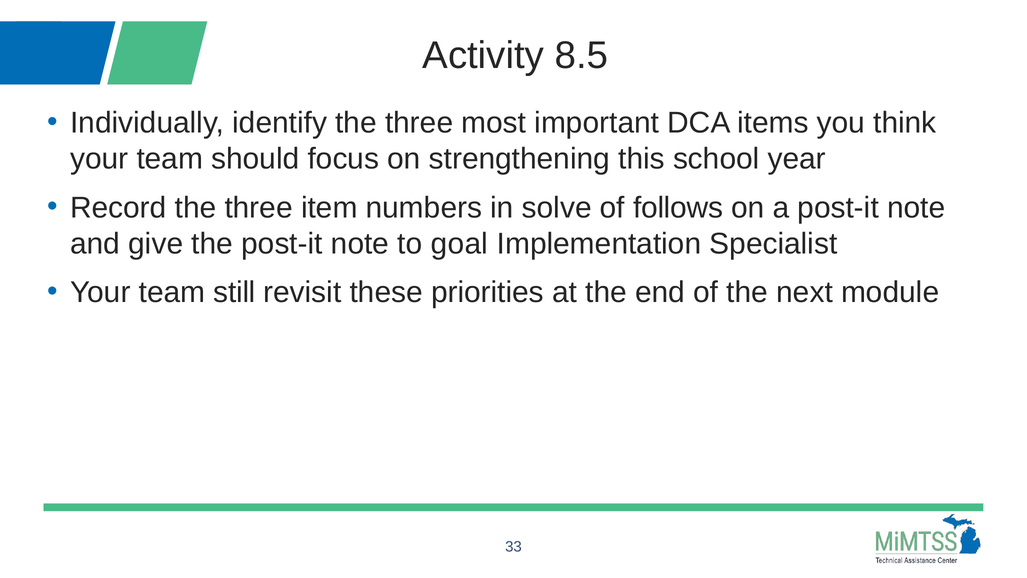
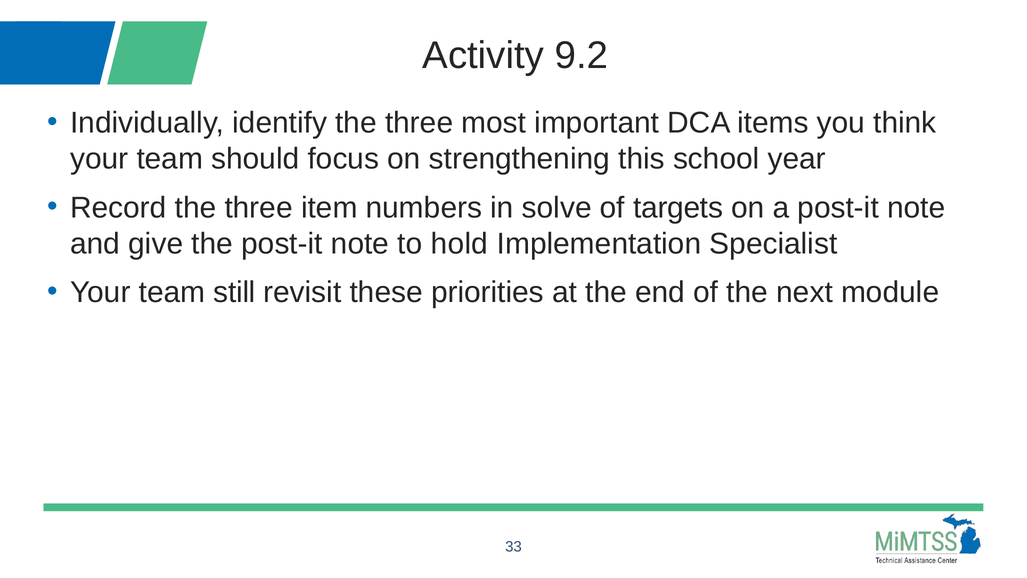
8.5: 8.5 -> 9.2
follows: follows -> targets
goal: goal -> hold
